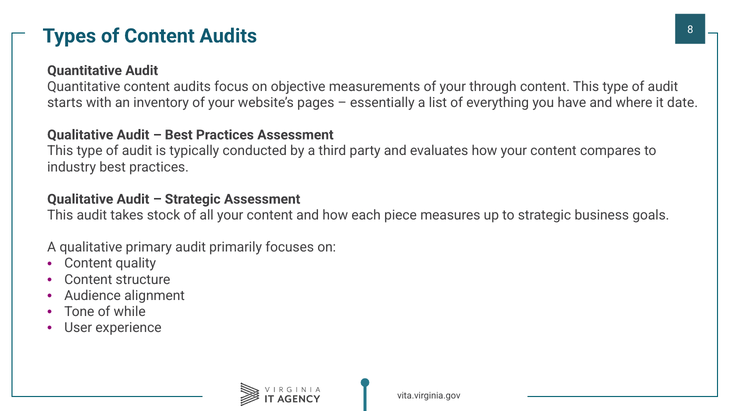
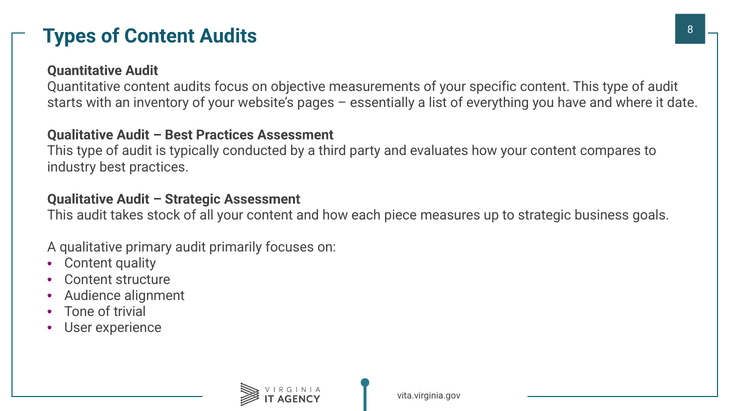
through: through -> specific
while: while -> trivial
